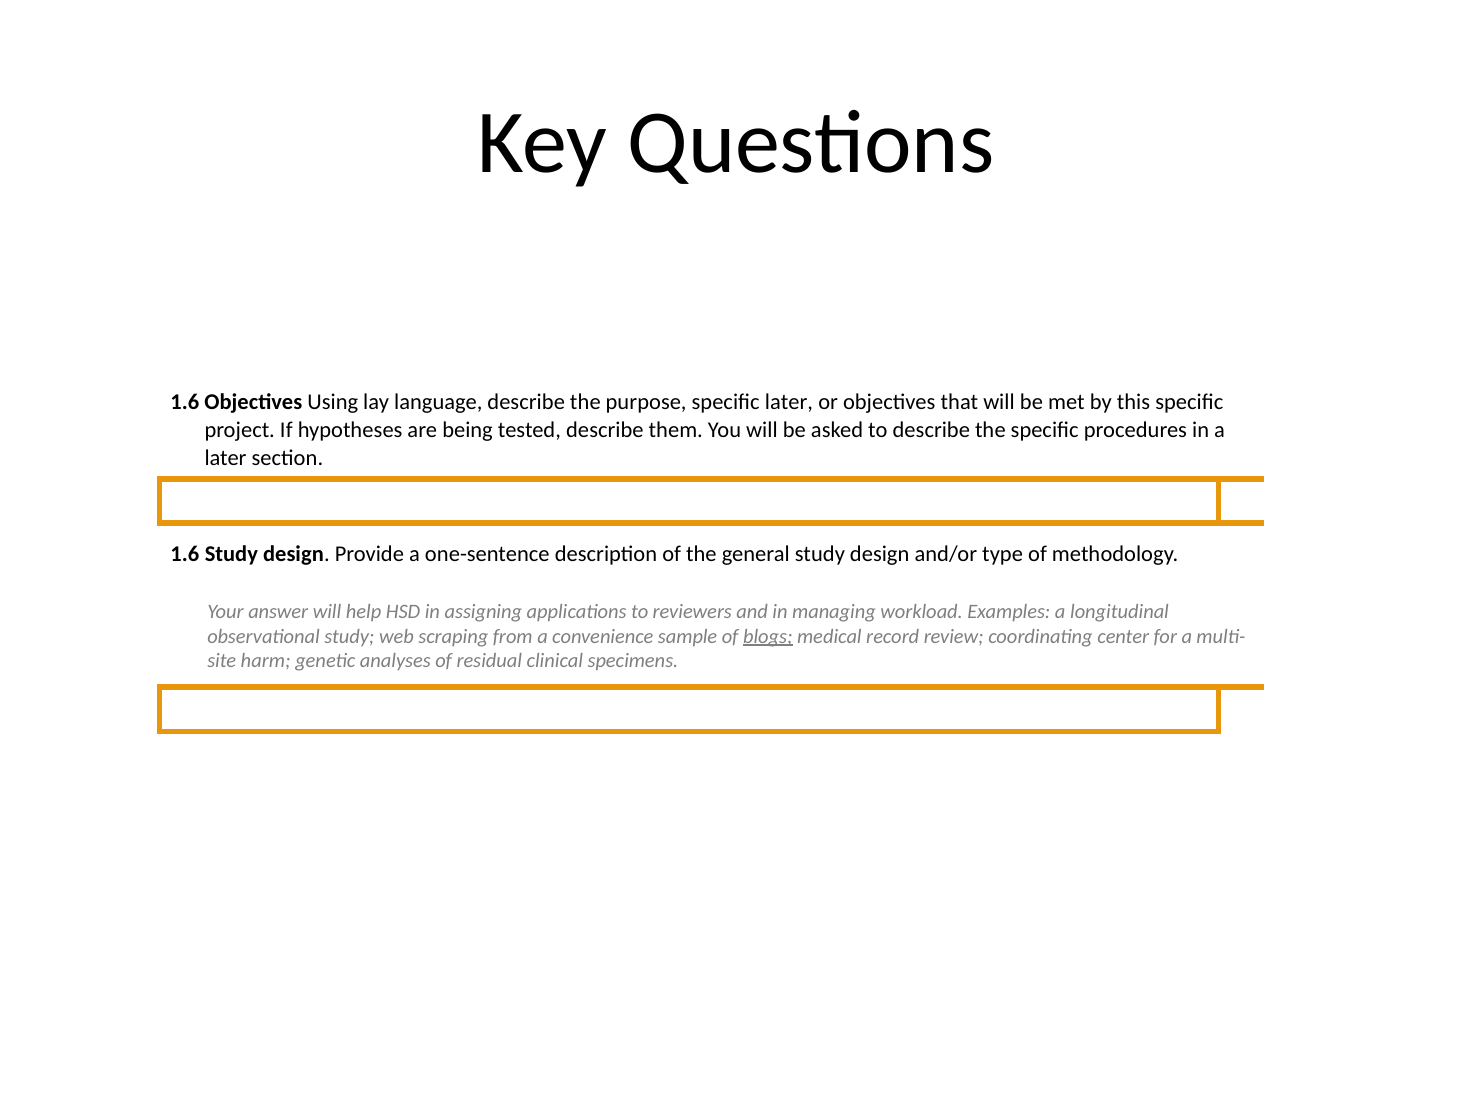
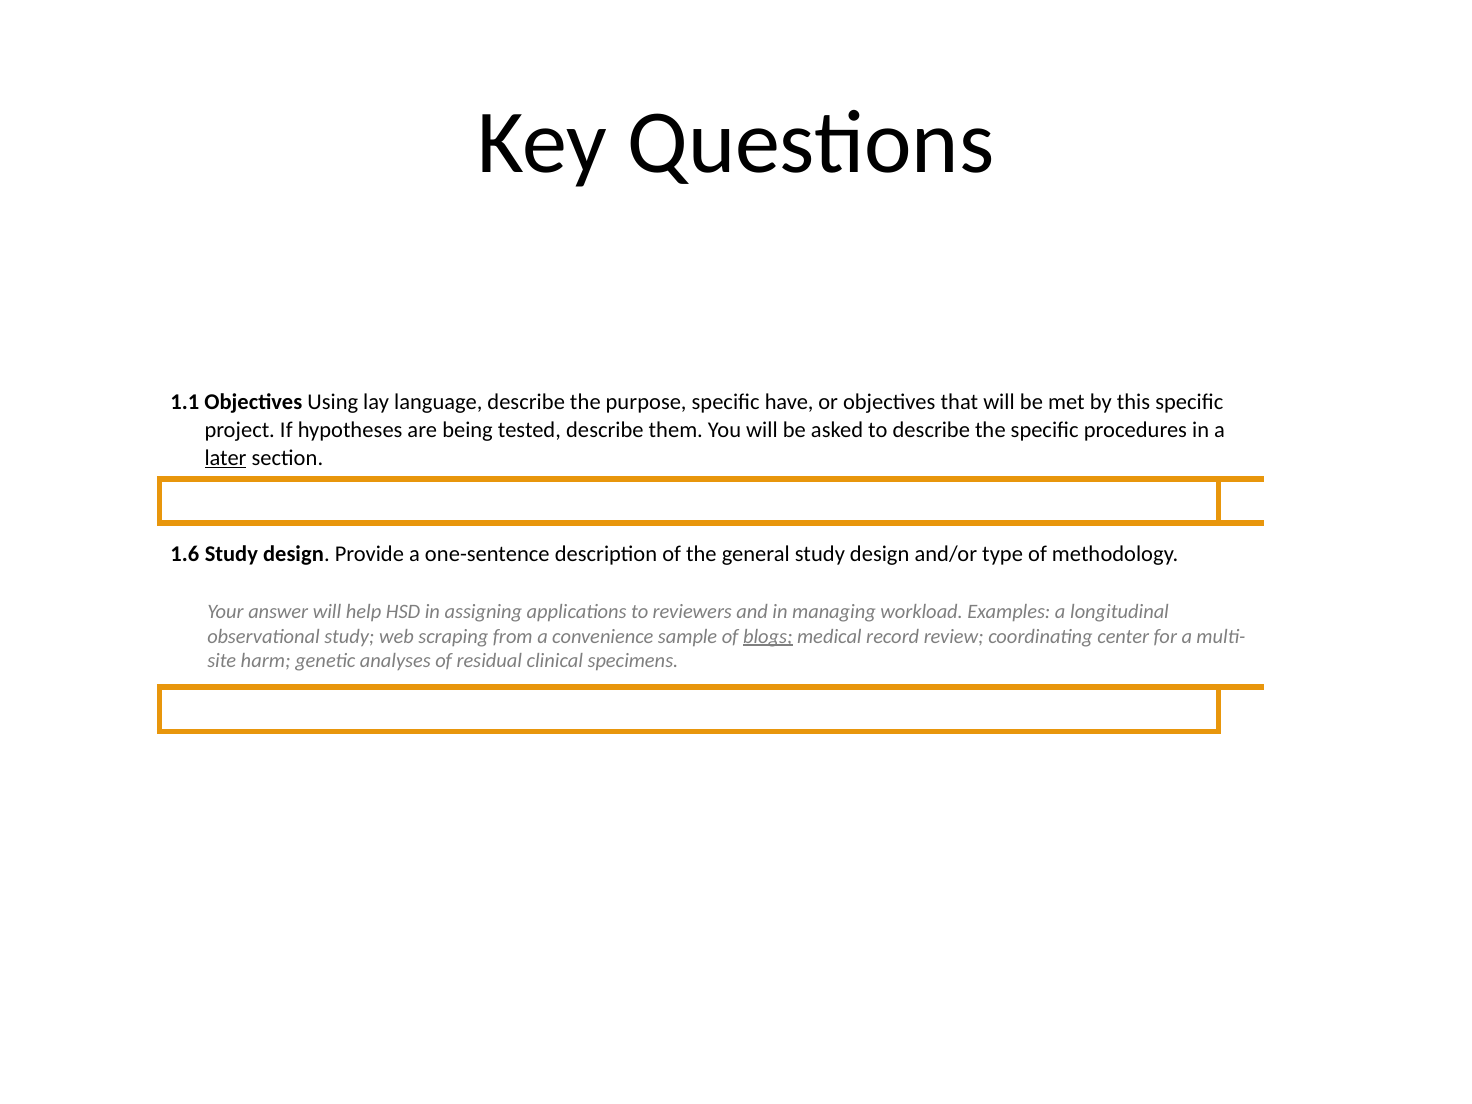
1.6 at (185, 402): 1.6 -> 1.1
specific later: later -> have
later at (226, 458) underline: none -> present
